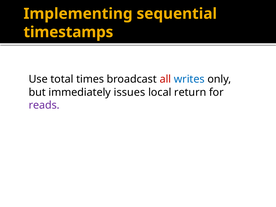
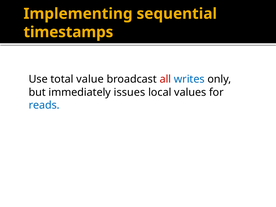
times: times -> value
return: return -> values
reads colour: purple -> blue
